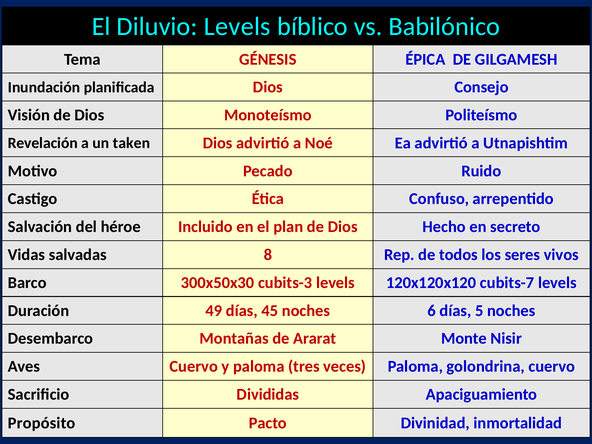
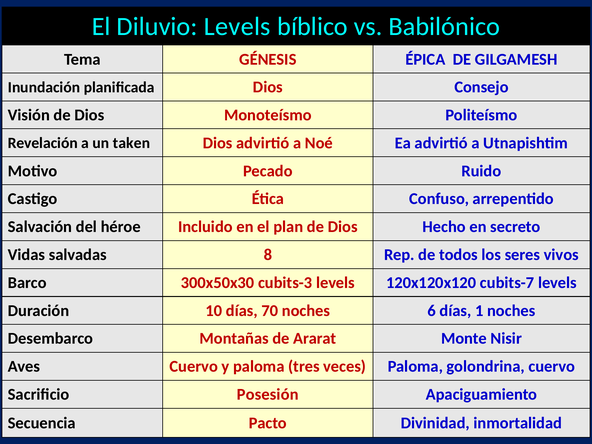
49: 49 -> 10
45: 45 -> 70
5: 5 -> 1
Divididas: Divididas -> Posesión
Propósito: Propósito -> Secuencia
